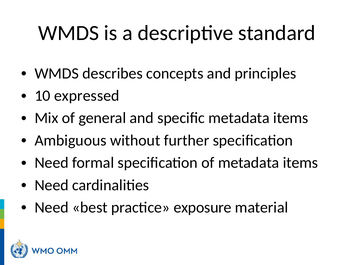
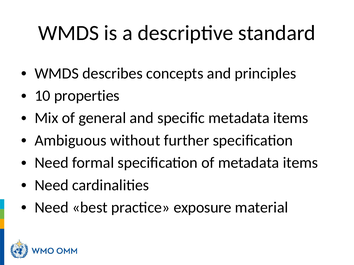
expressed: expressed -> properties
